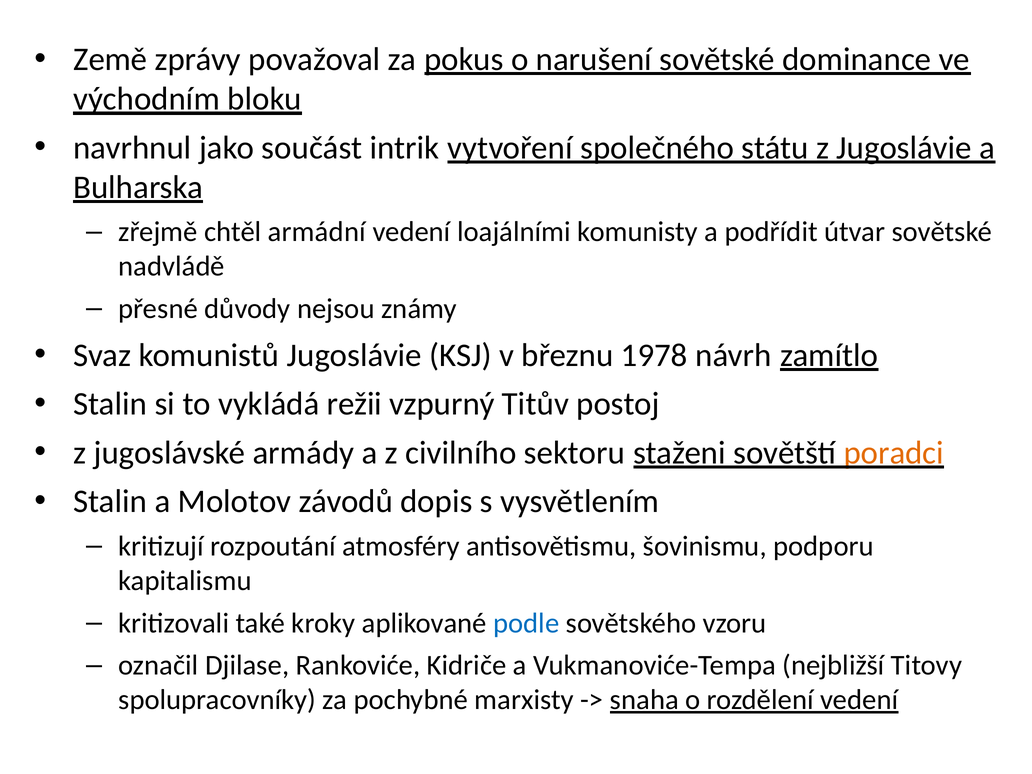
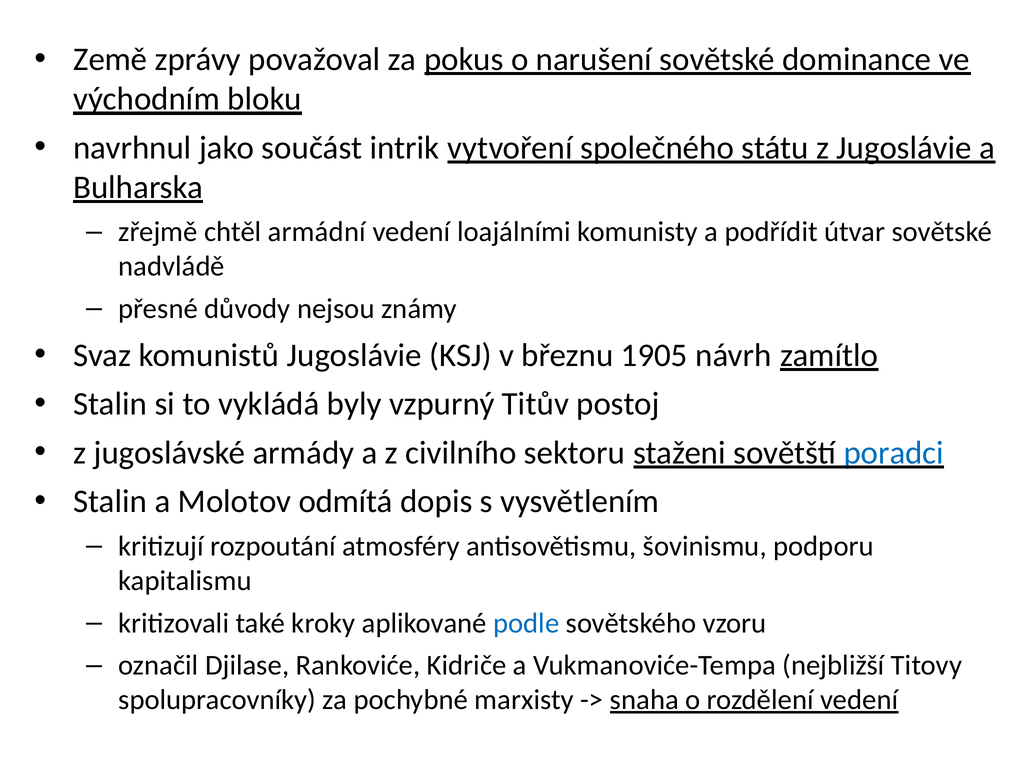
1978: 1978 -> 1905
režii: režii -> byly
poradci colour: orange -> blue
závodů: závodů -> odmítá
